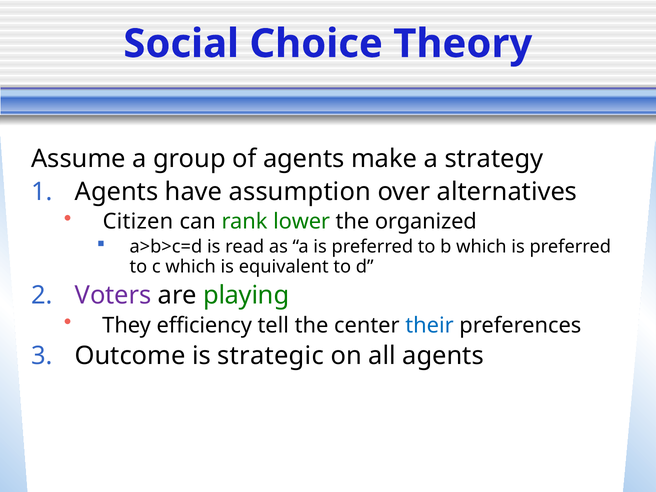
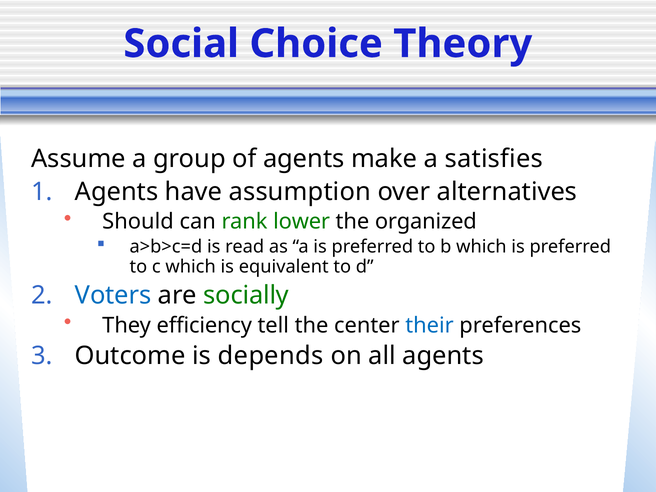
strategy: strategy -> satisfies
Citizen: Citizen -> Should
Voters colour: purple -> blue
playing: playing -> socially
strategic: strategic -> depends
